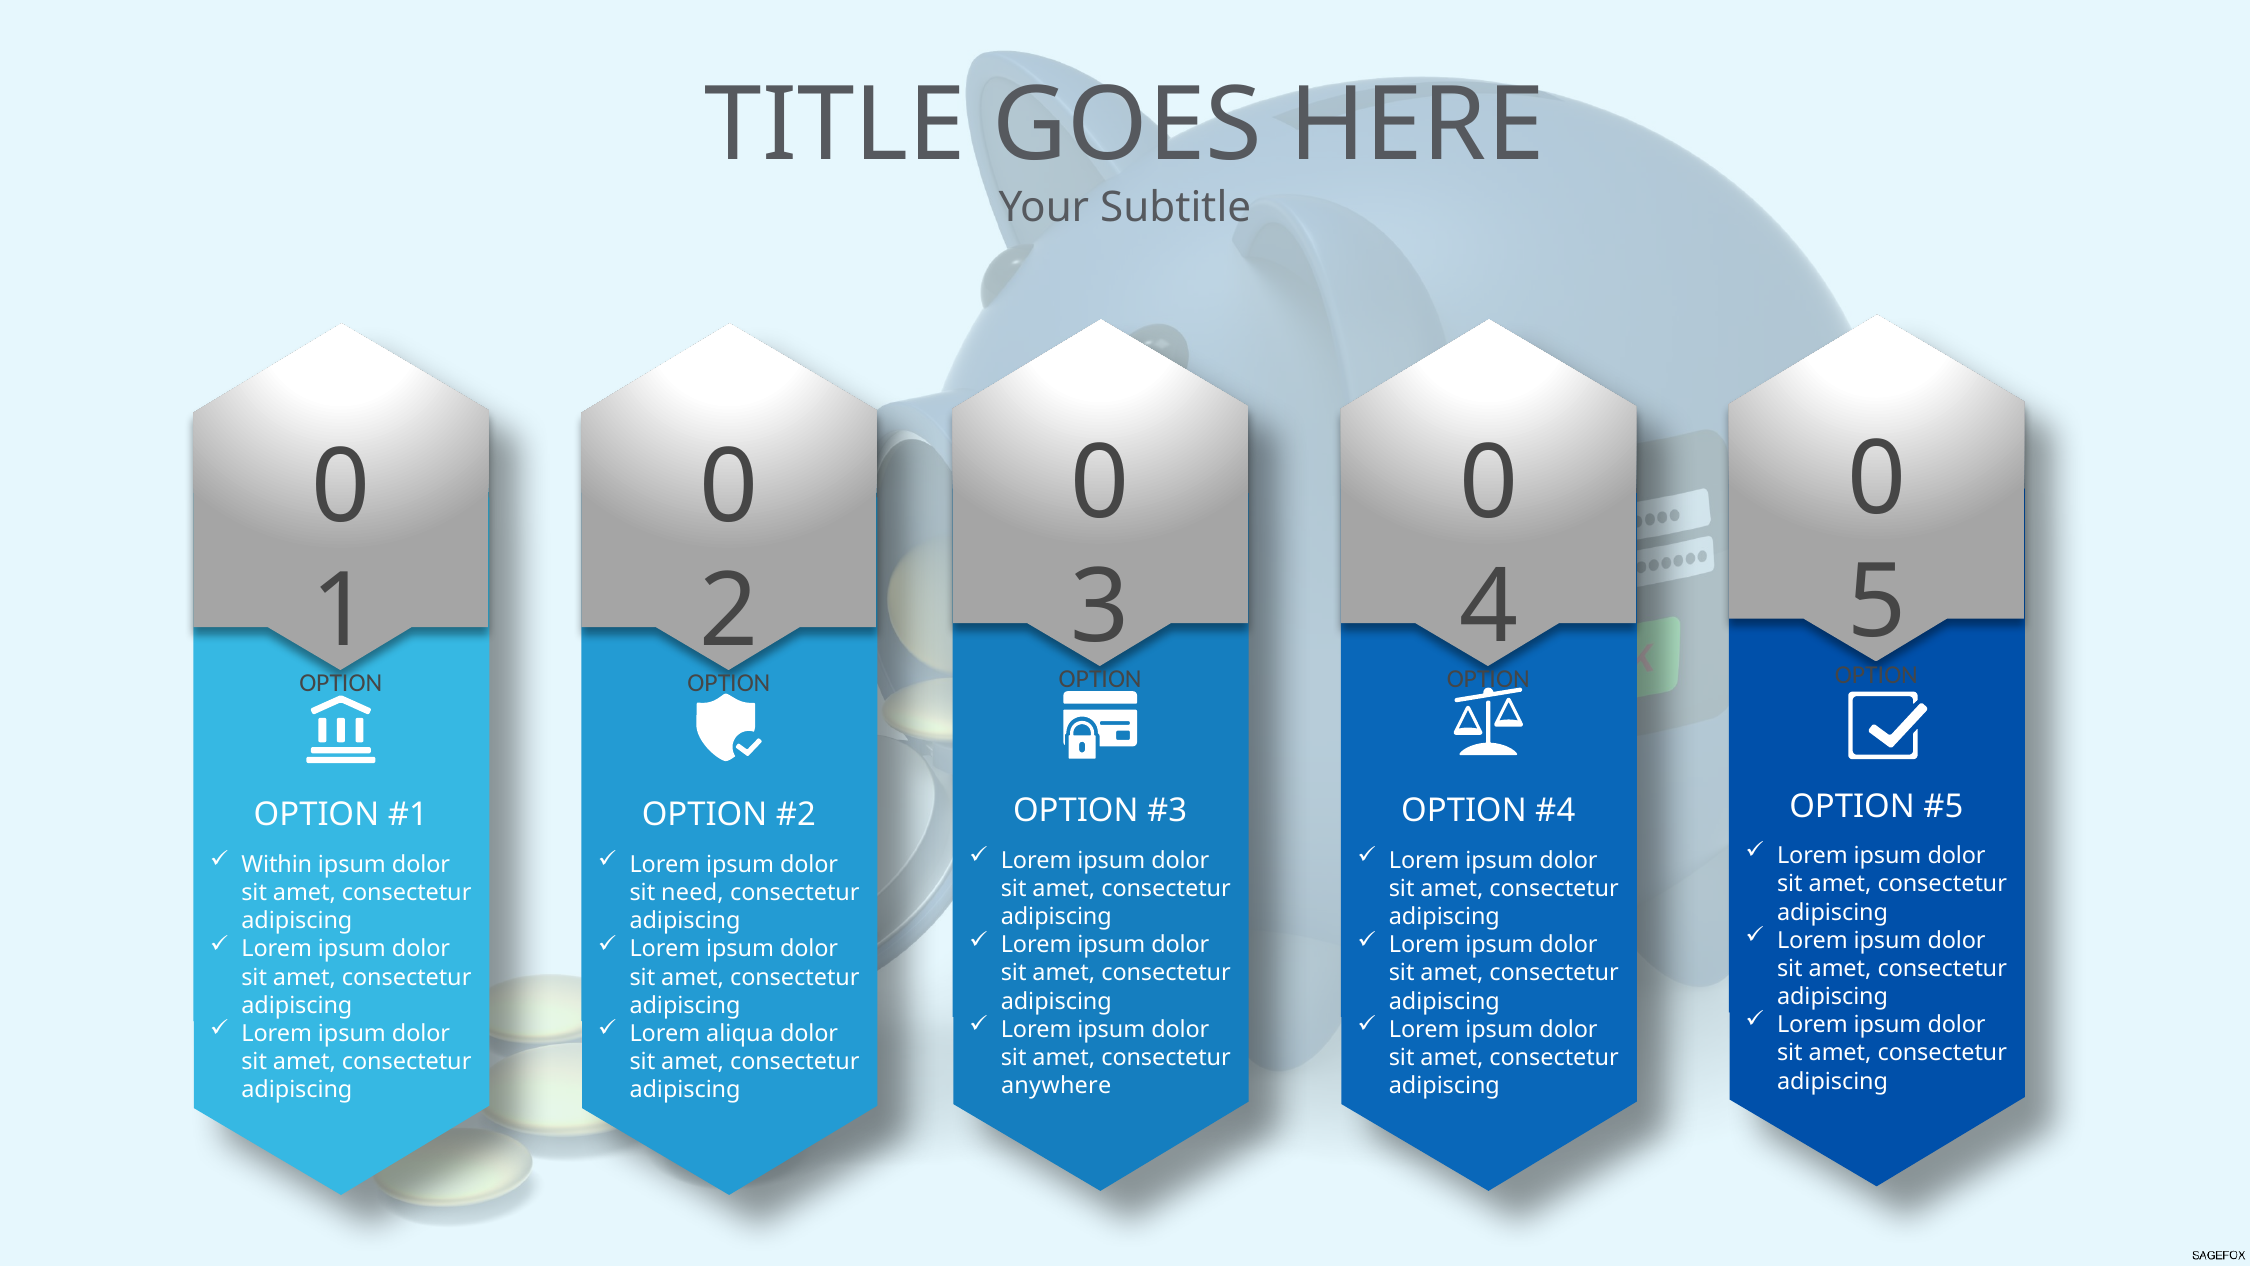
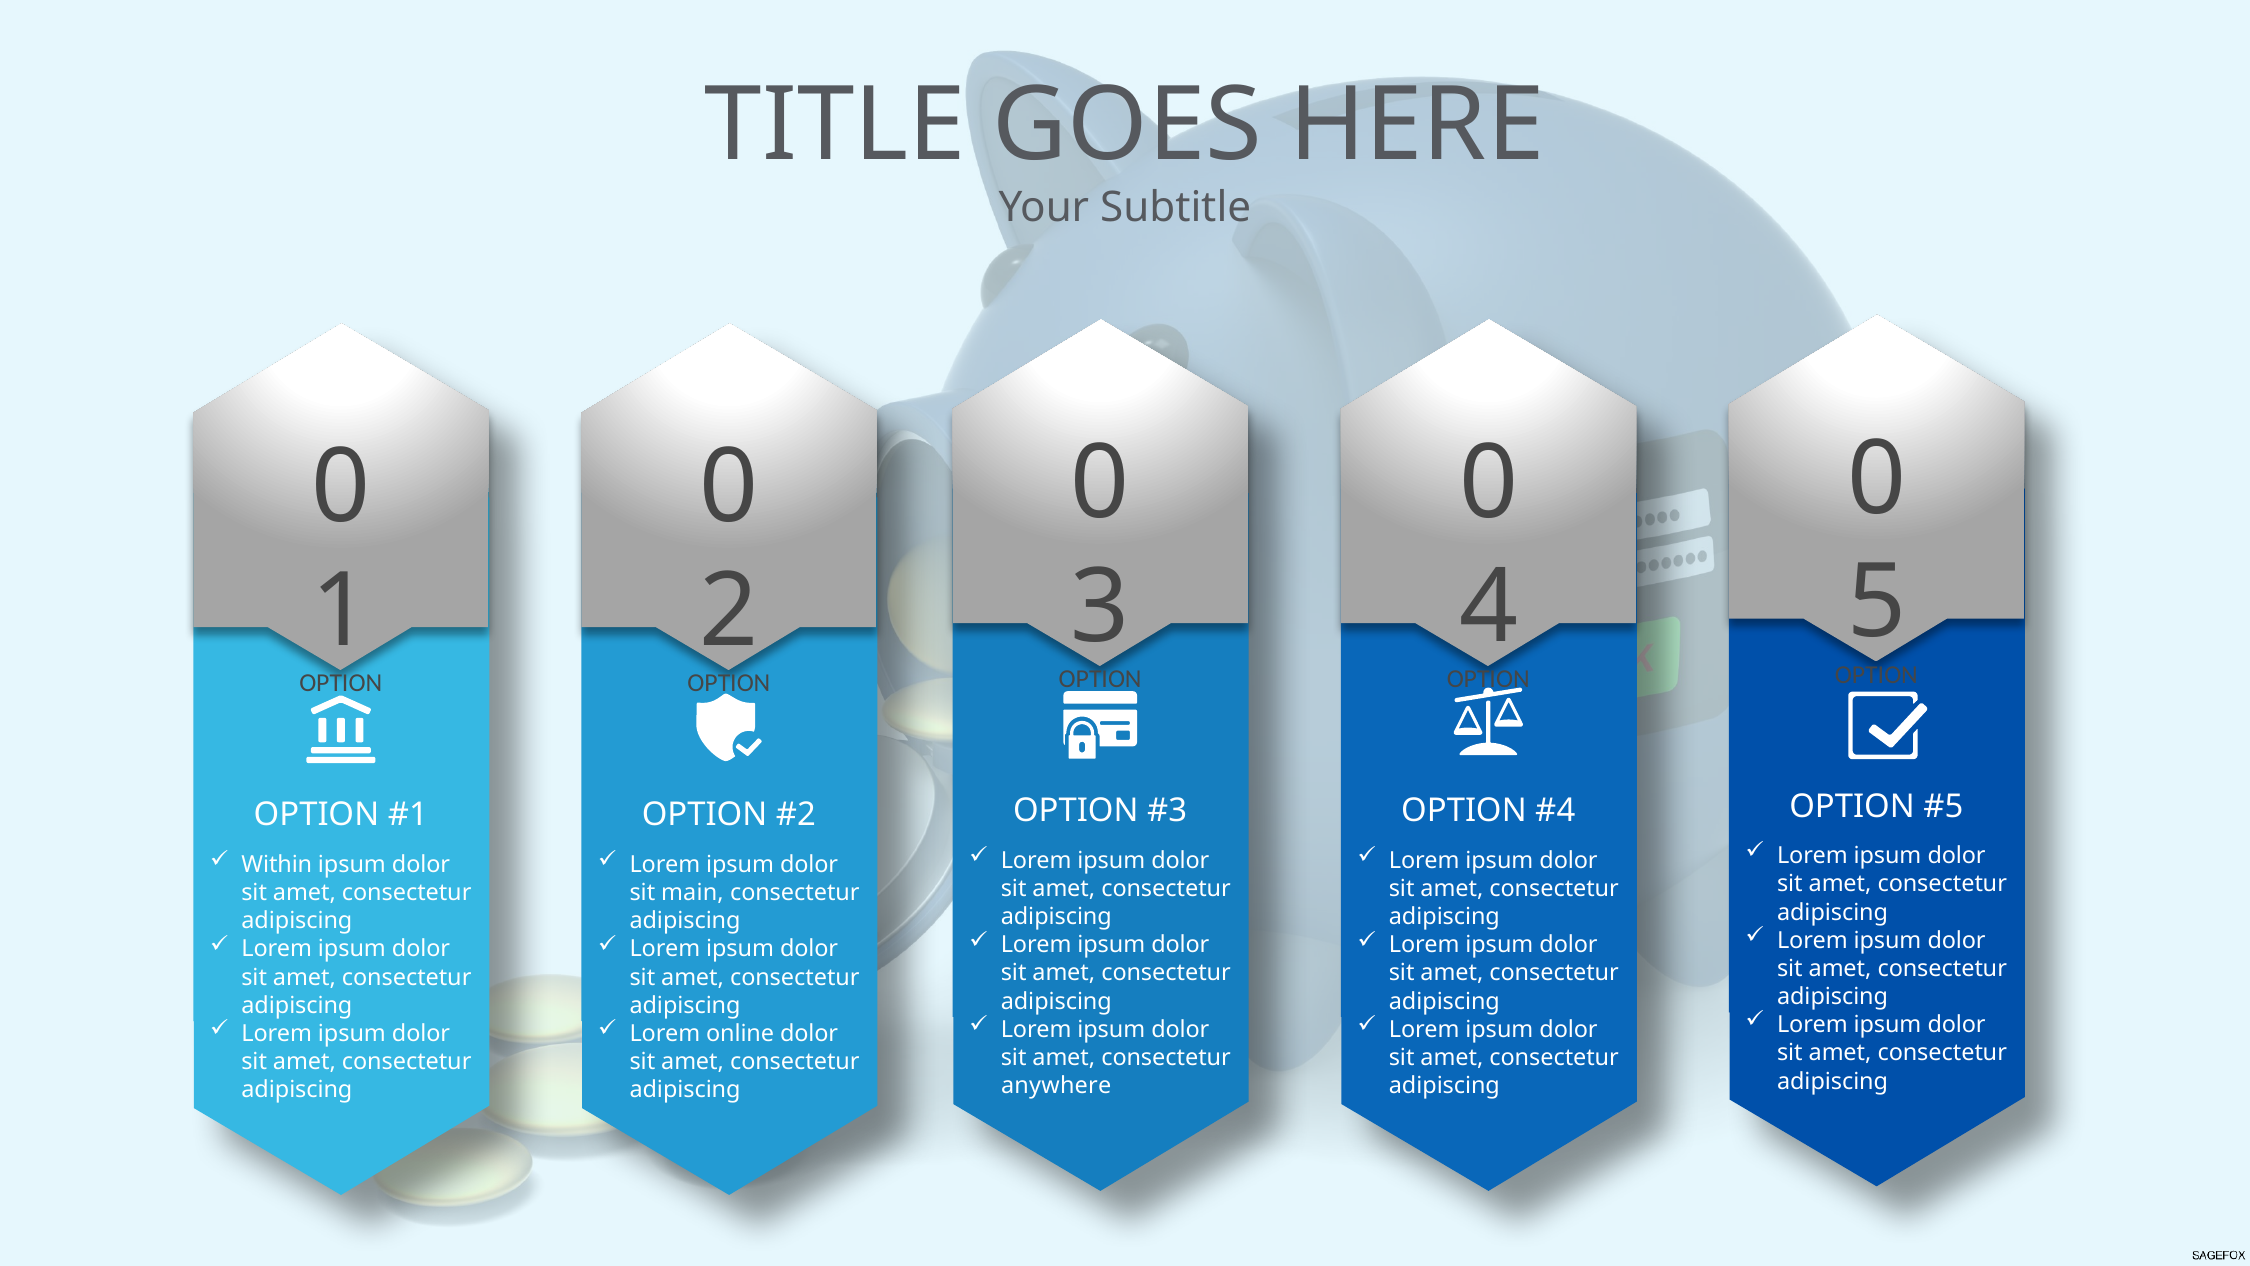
need: need -> main
aliqua: aliqua -> online
